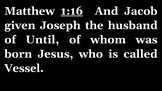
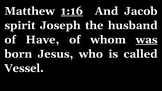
given: given -> spirit
Until: Until -> Have
was underline: none -> present
